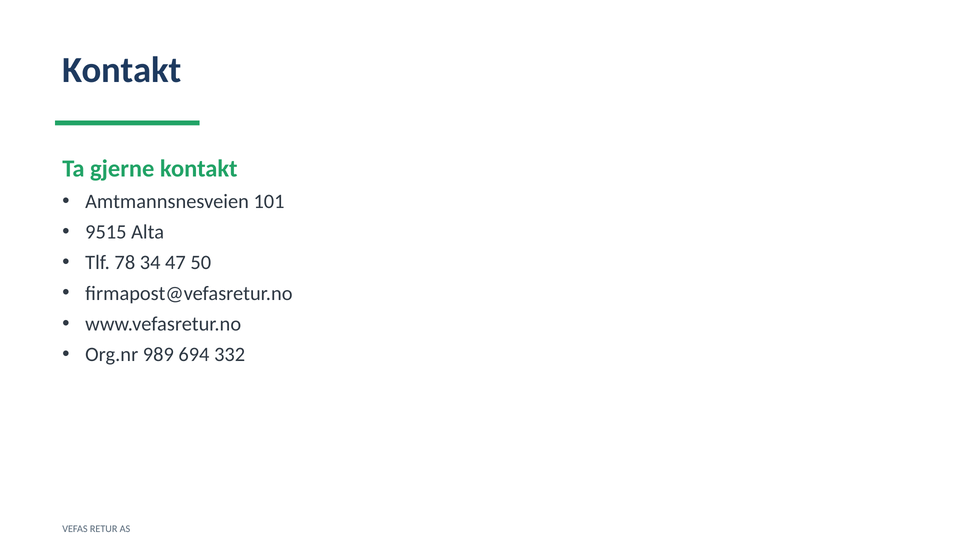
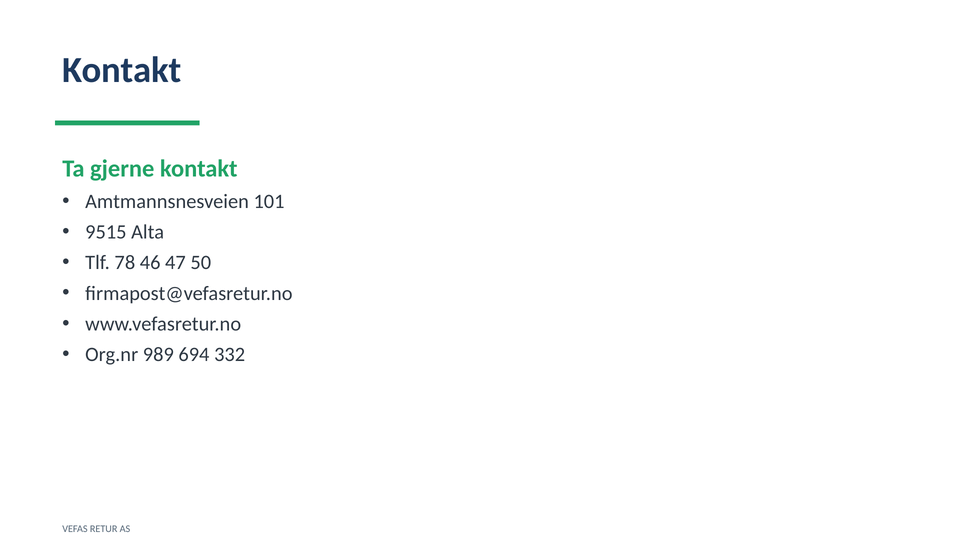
34: 34 -> 46
